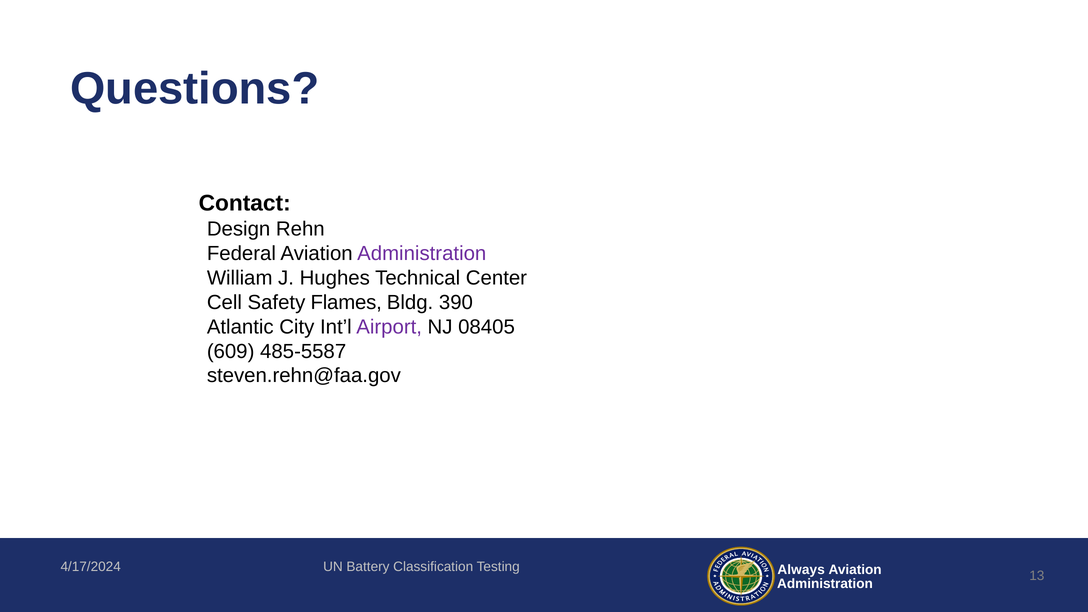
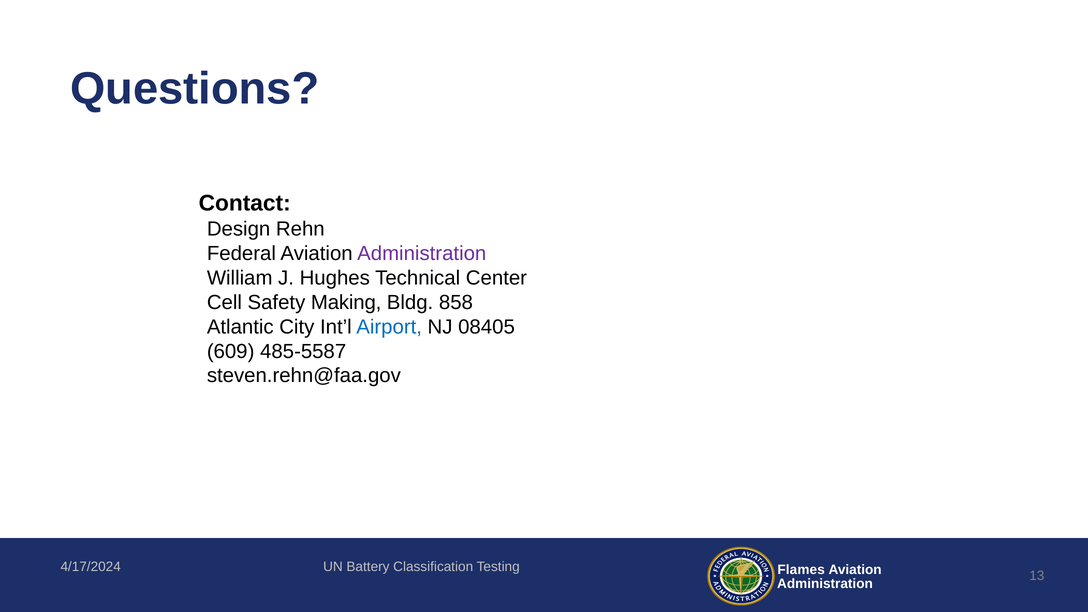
Flames: Flames -> Making
390: 390 -> 858
Airport colour: purple -> blue
Always: Always -> Flames
